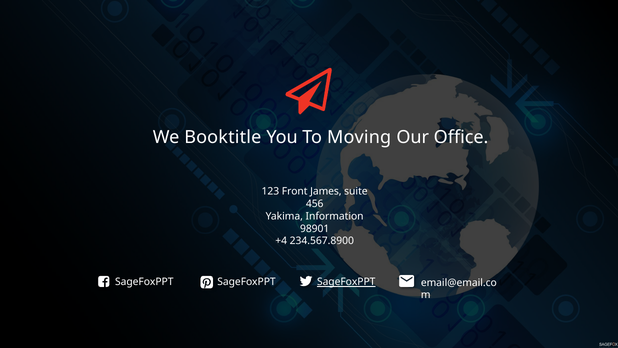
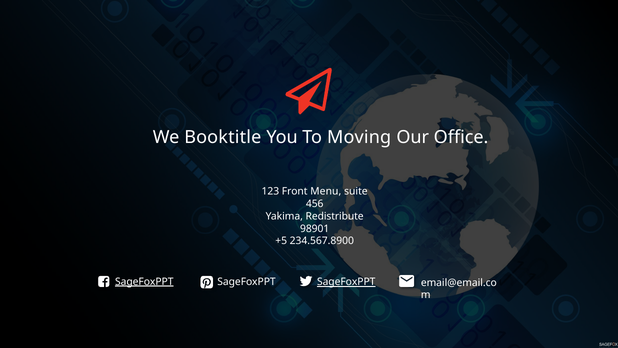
James: James -> Menu
Information: Information -> Redistribute
+4: +4 -> +5
SageFoxPPT at (144, 281) underline: none -> present
